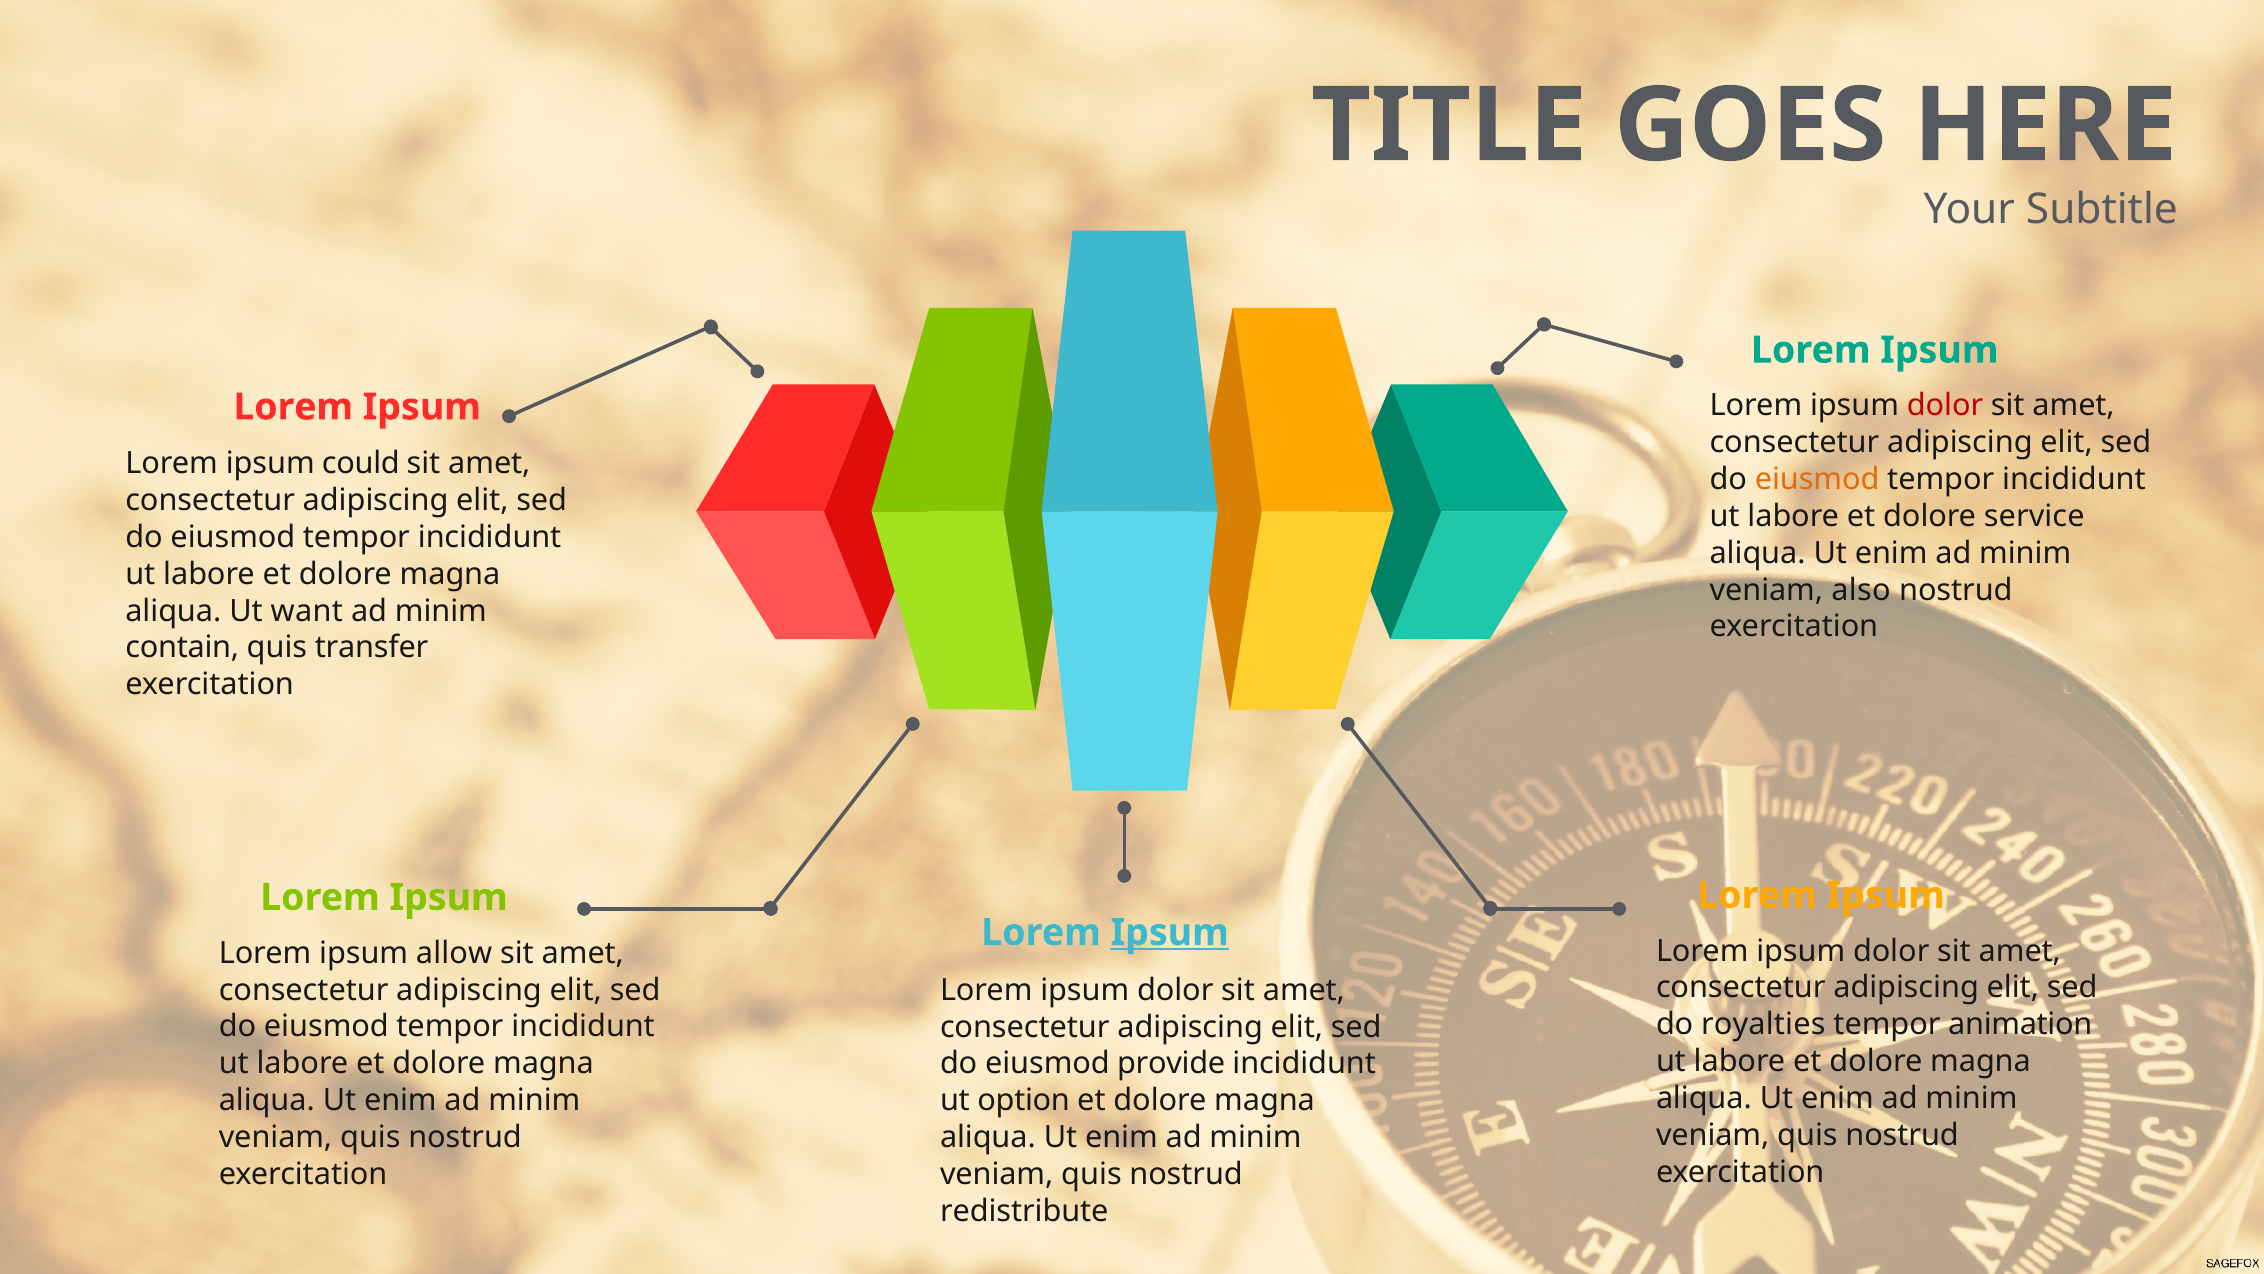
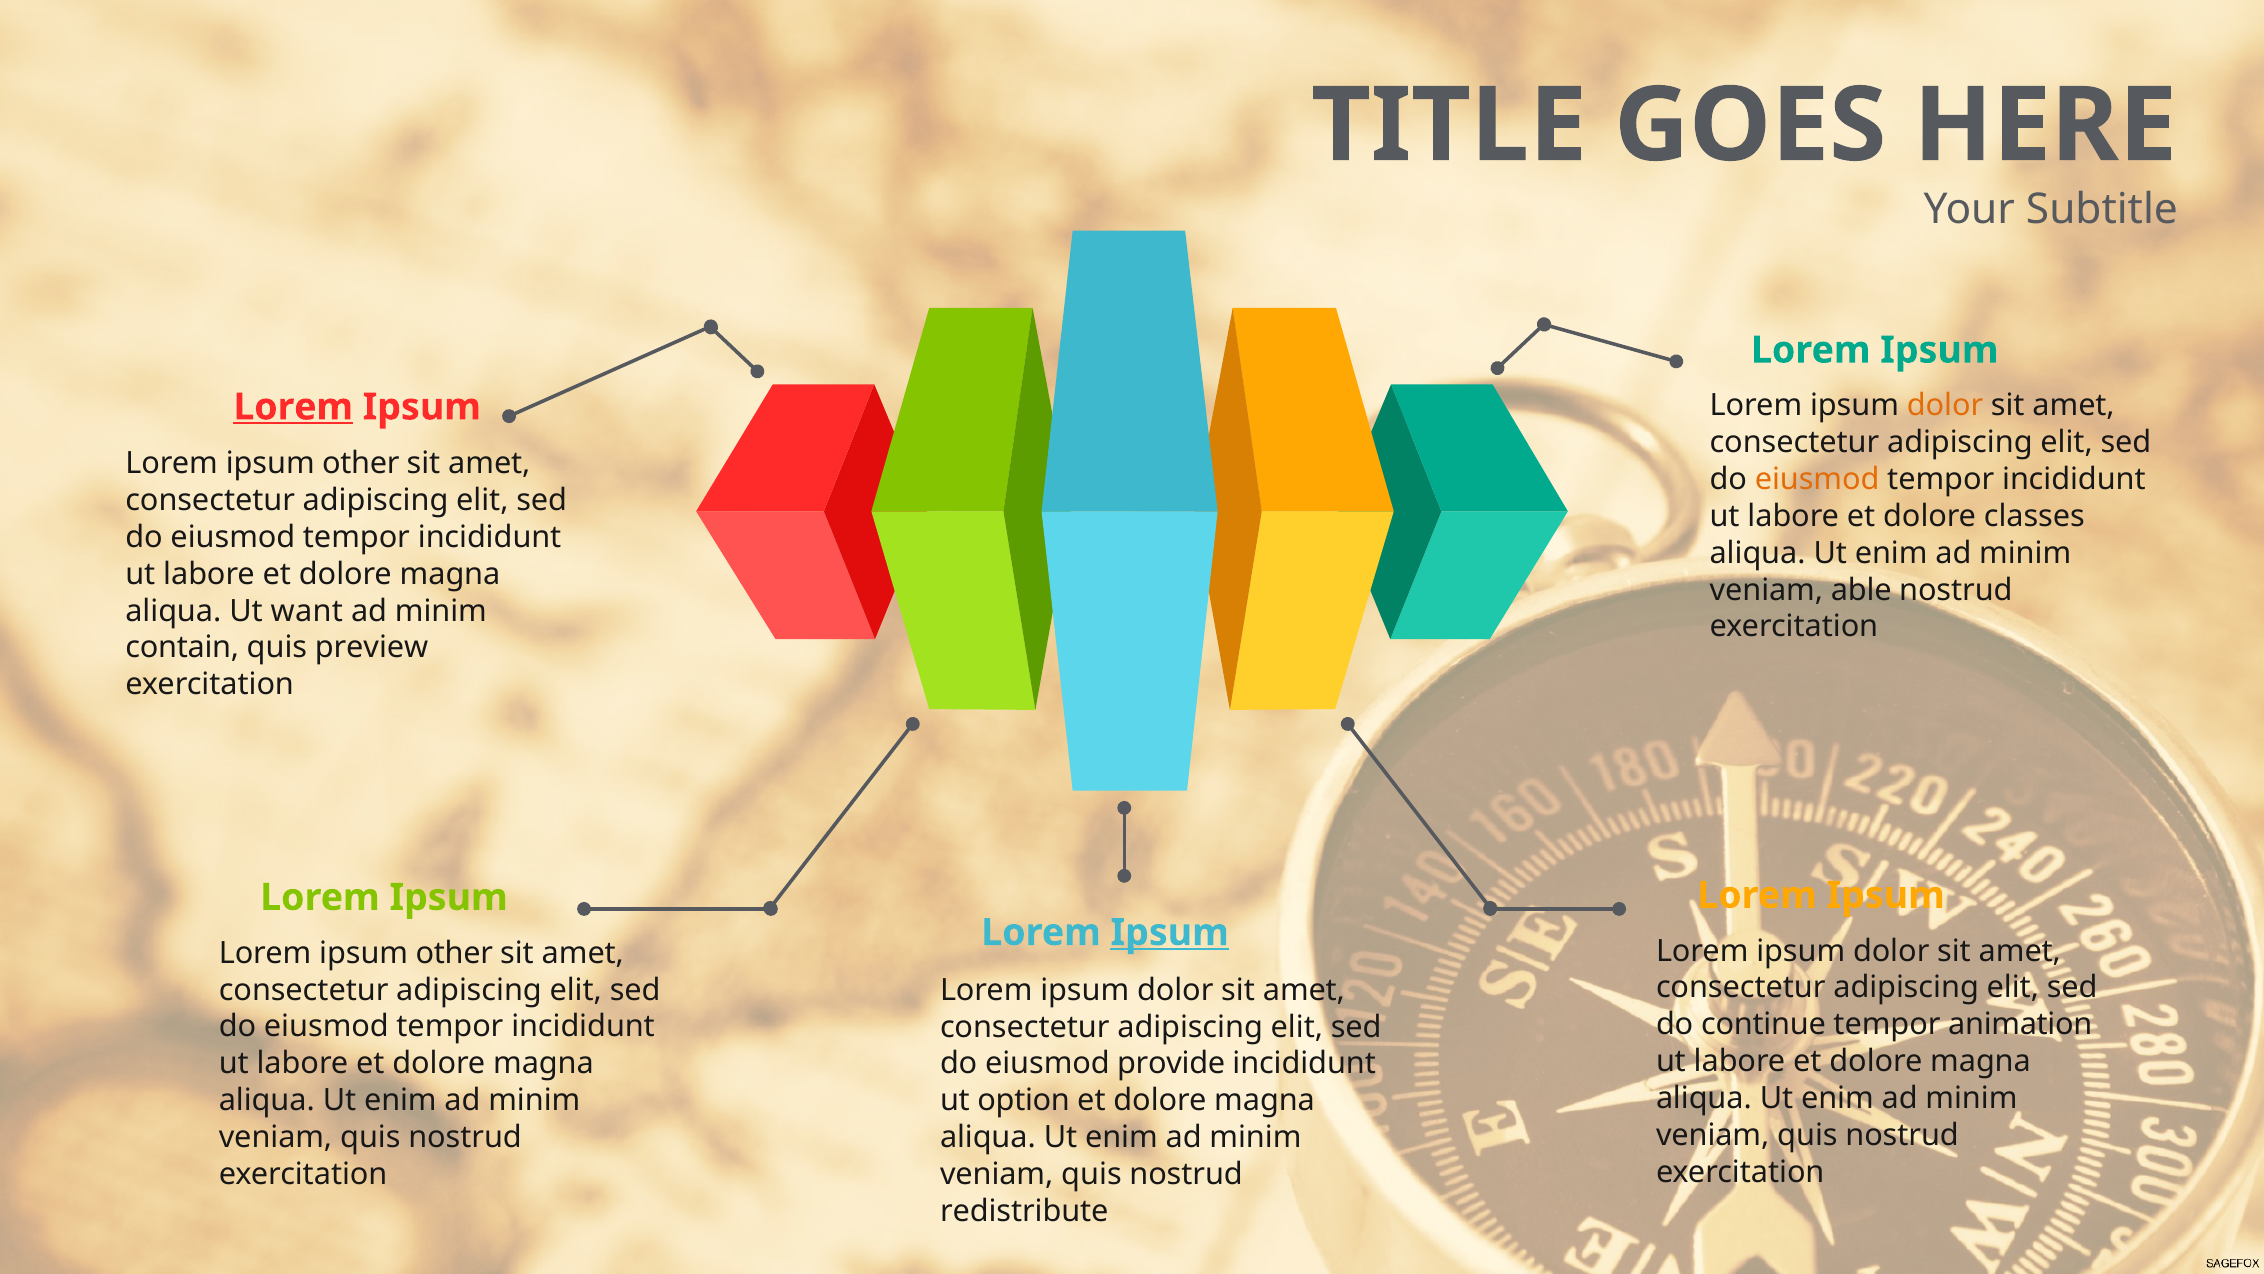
dolor at (1945, 406) colour: red -> orange
Lorem at (293, 407) underline: none -> present
could at (361, 463): could -> other
service: service -> classes
also: also -> able
transfer: transfer -> preview
allow at (454, 953): allow -> other
royalties: royalties -> continue
